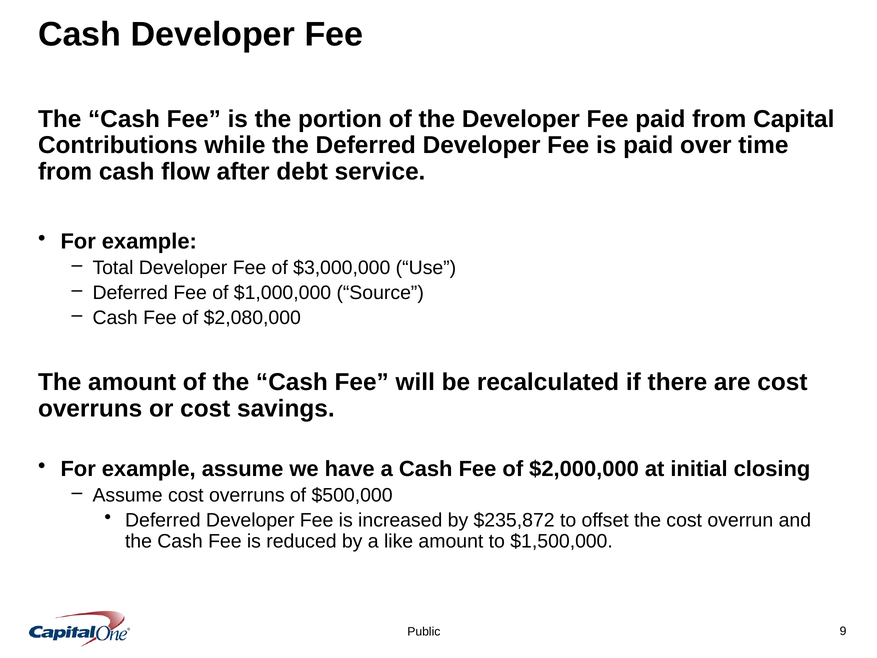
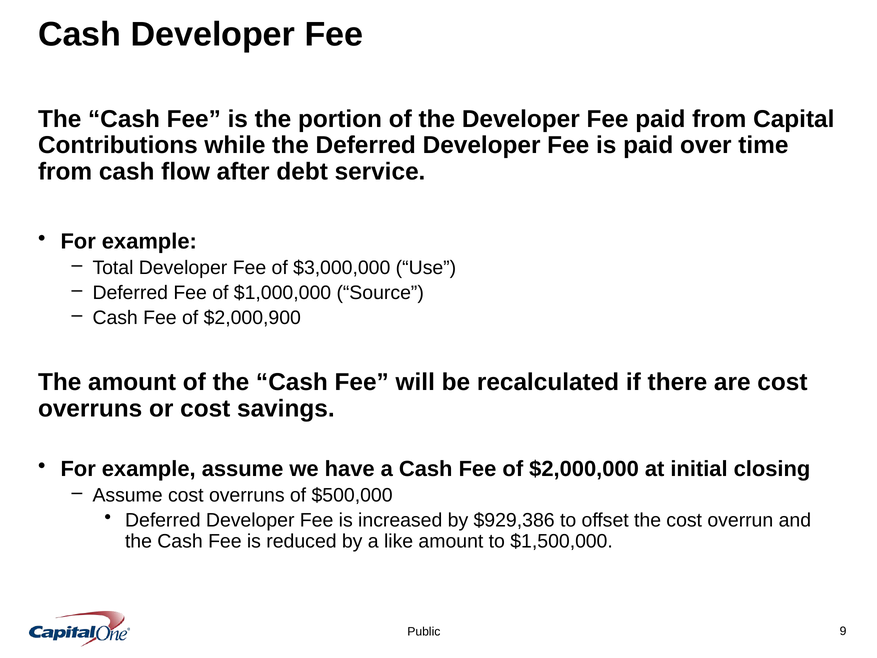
$2,080,000: $2,080,000 -> $2,000,900
$235,872: $235,872 -> $929,386
